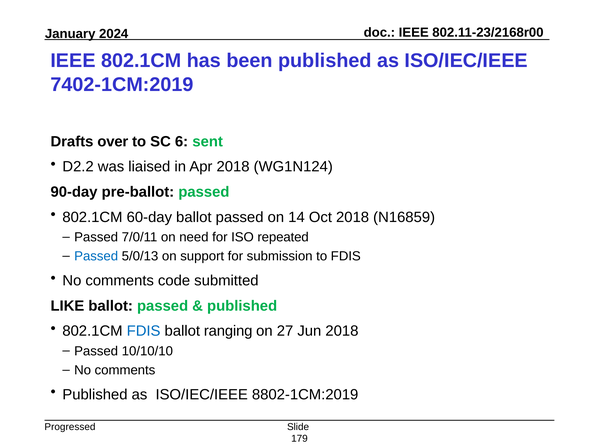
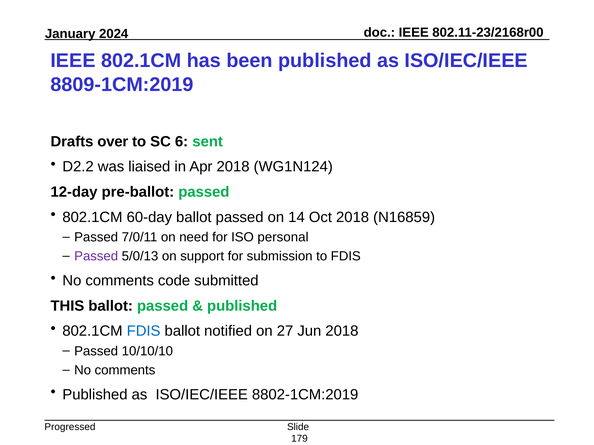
7402-1CM:2019: 7402-1CM:2019 -> 8809-1CM:2019
90-day: 90-day -> 12-day
repeated: repeated -> personal
Passed at (96, 257) colour: blue -> purple
LIKE: LIKE -> THIS
ranging: ranging -> notified
